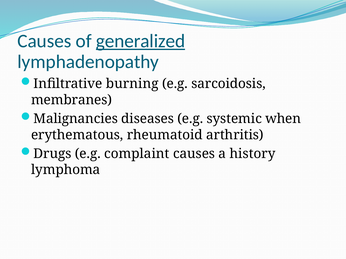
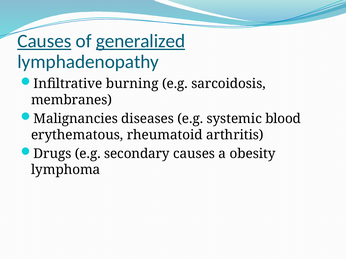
Causes at (44, 41) underline: none -> present
when: when -> blood
complaint: complaint -> secondary
history: history -> obesity
